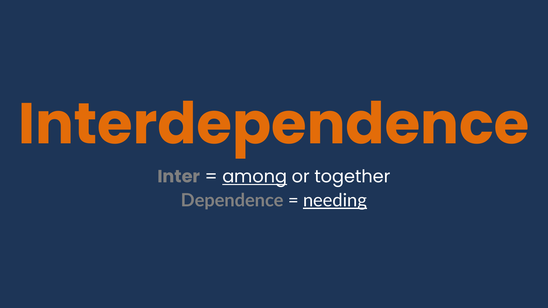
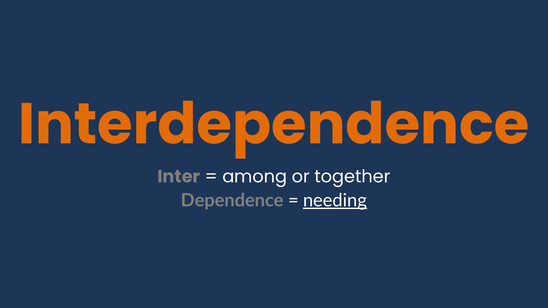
among underline: present -> none
